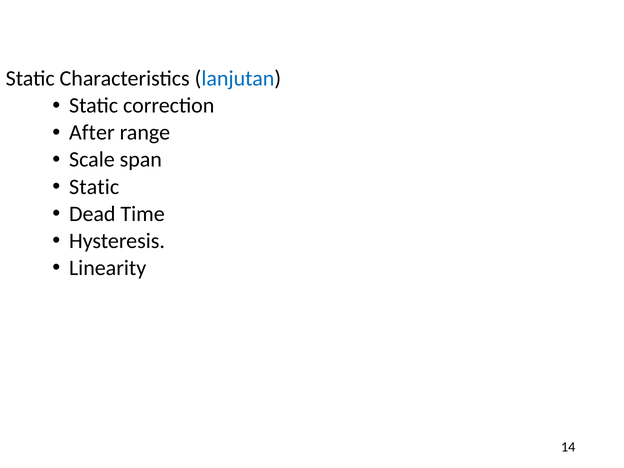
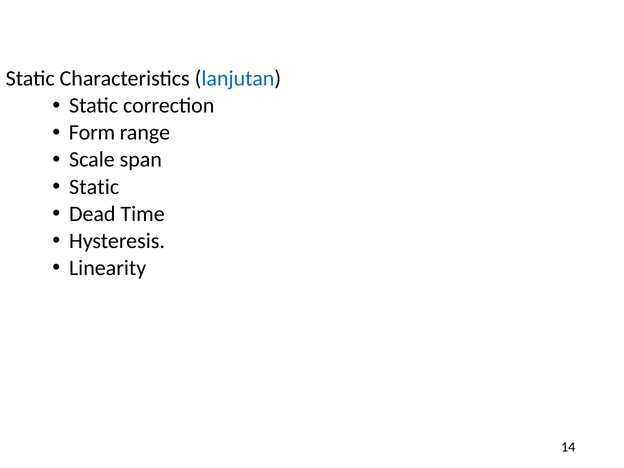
After: After -> Form
